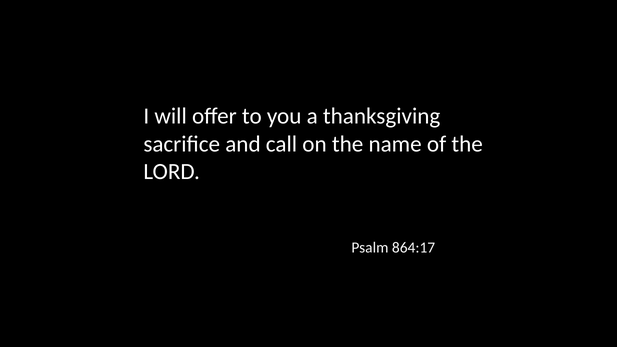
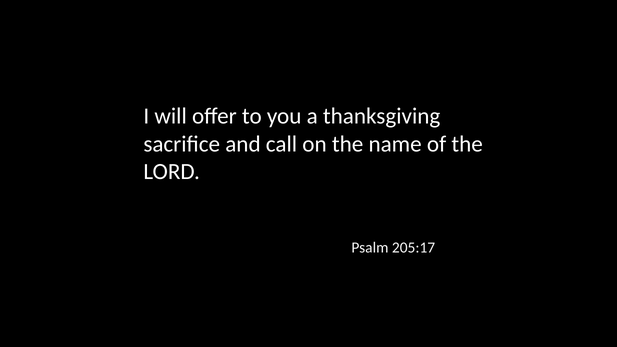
864:17: 864:17 -> 205:17
